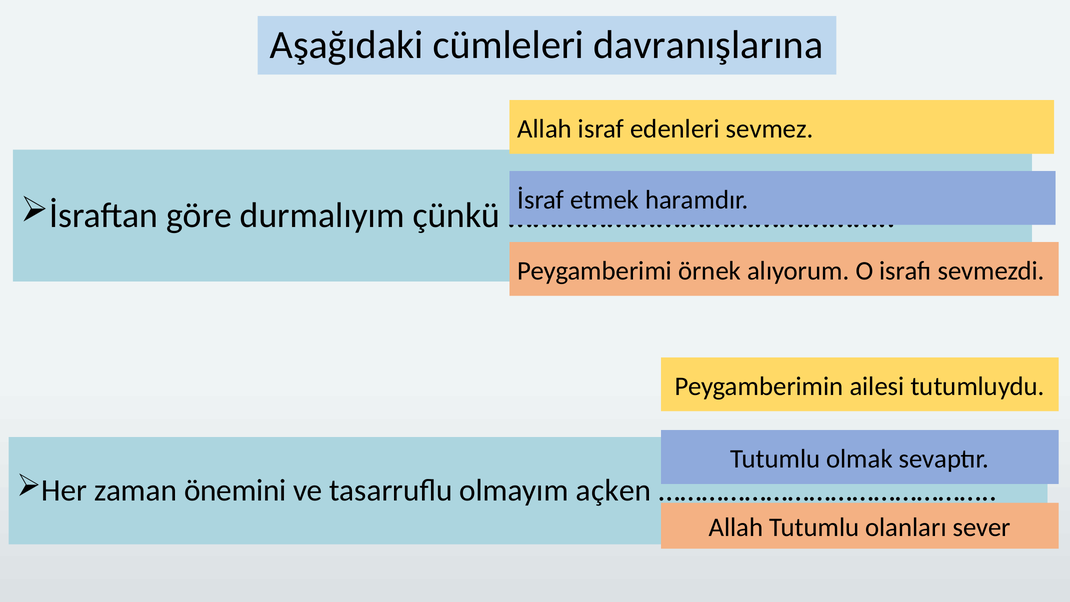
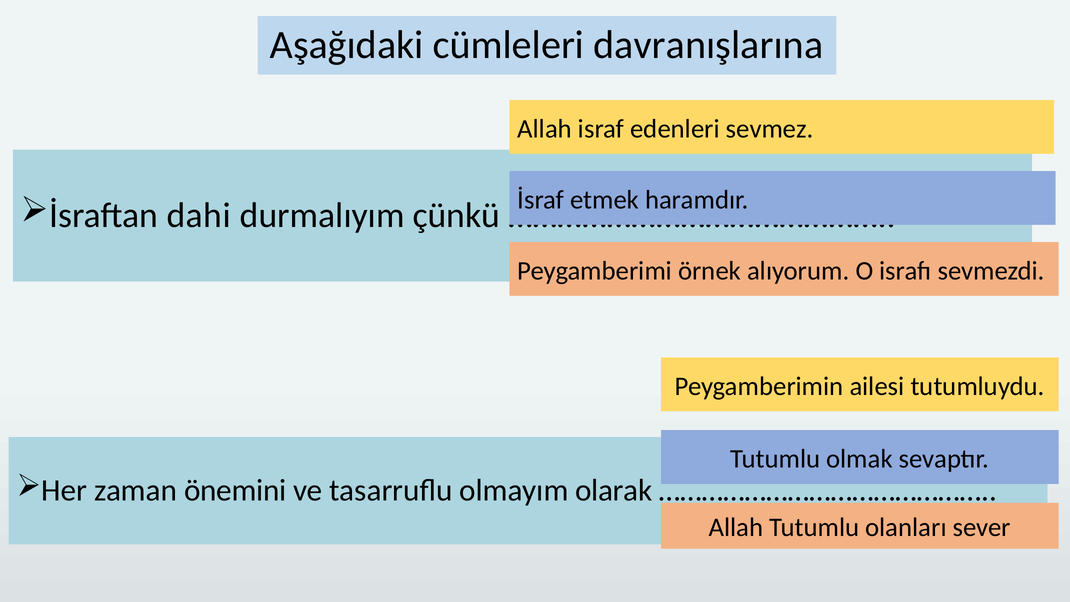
göre: göre -> dahi
açken: açken -> olarak
